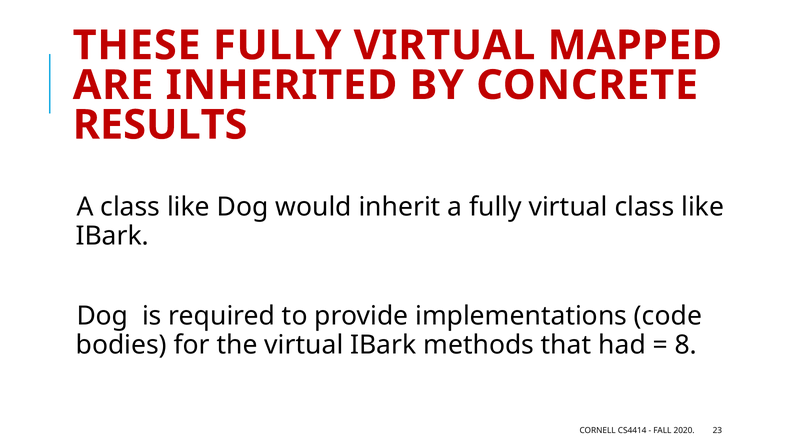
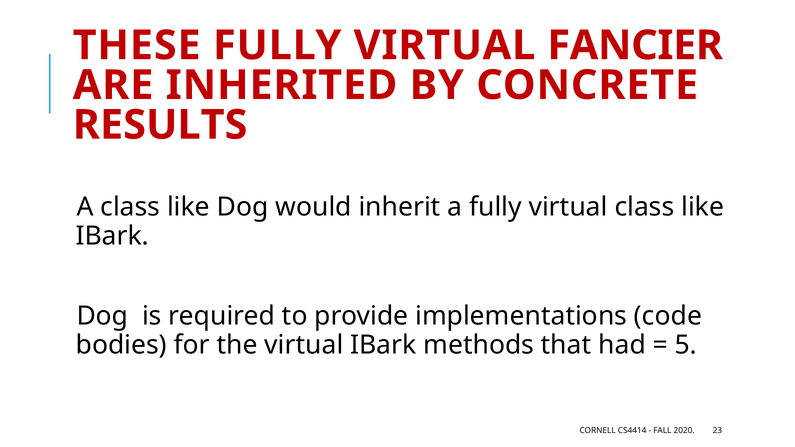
MAPPED: MAPPED -> FANCIER
8: 8 -> 5
